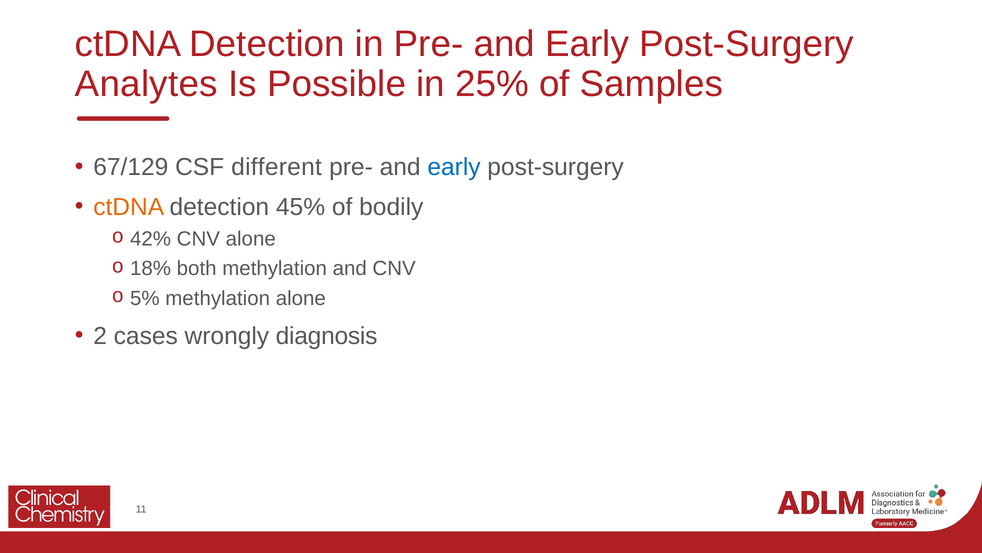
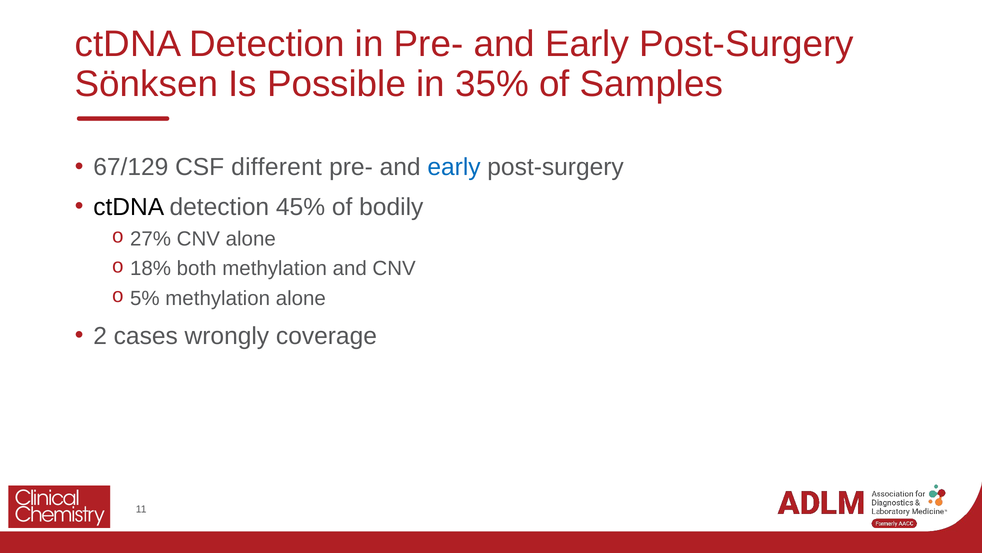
Analytes: Analytes -> Sönksen
25%: 25% -> 35%
ctDNA at (129, 207) colour: orange -> black
42%: 42% -> 27%
diagnosis: diagnosis -> coverage
